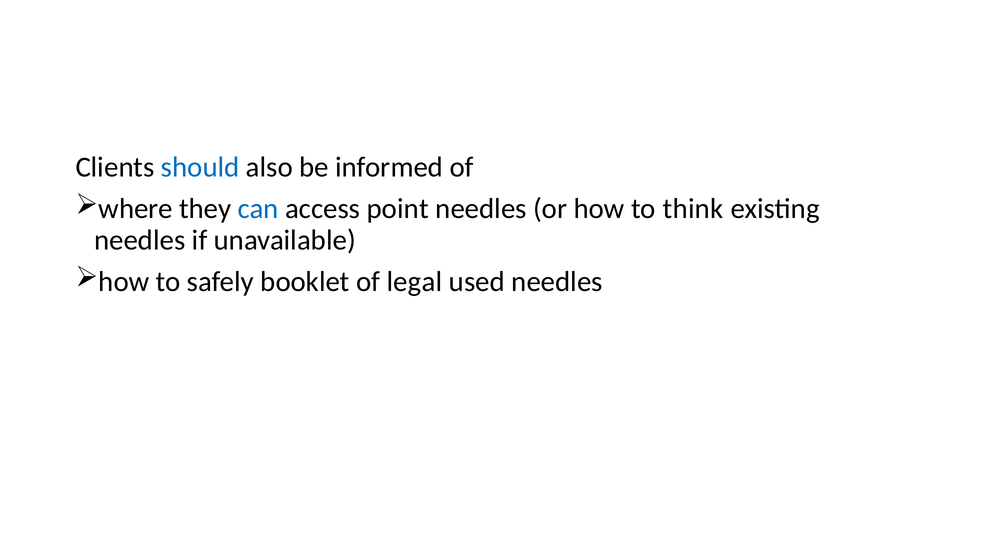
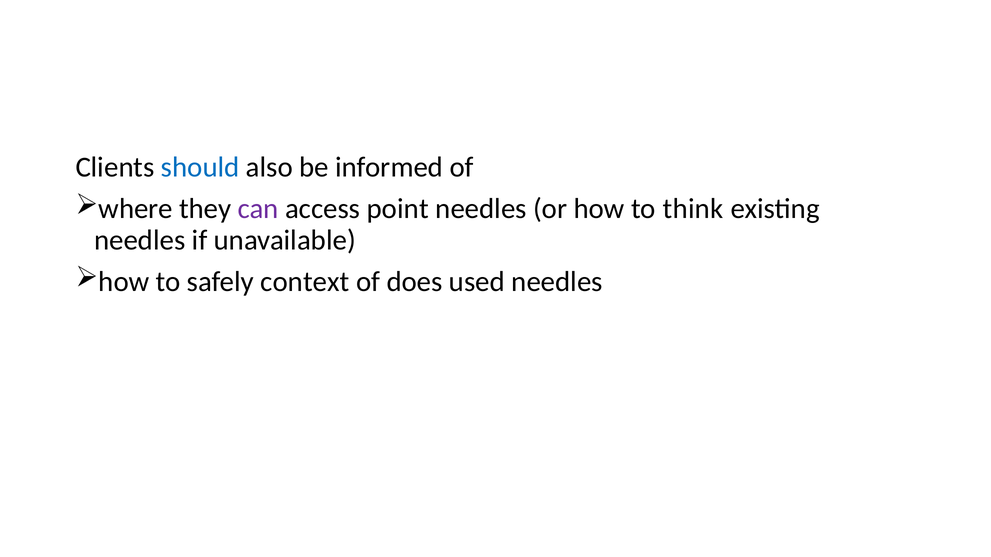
can colour: blue -> purple
booklet: booklet -> context
legal: legal -> does
